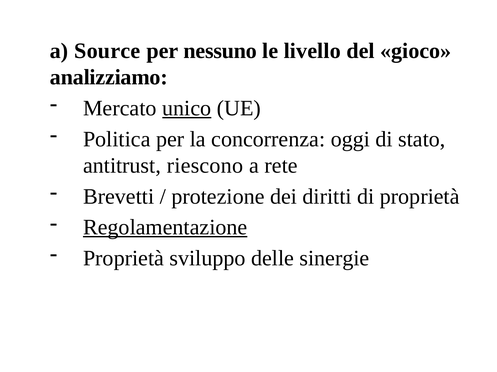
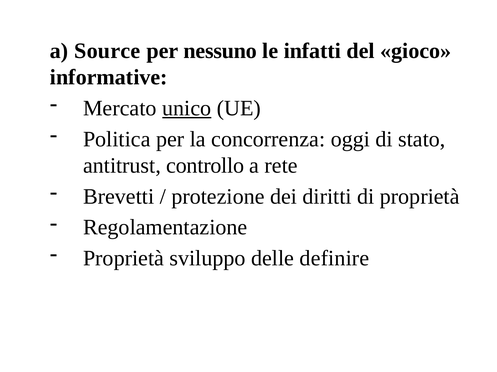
livello: livello -> infatti
analizziamo: analizziamo -> informative
riescono: riescono -> controllo
Regolamentazione underline: present -> none
sinergie: sinergie -> definire
